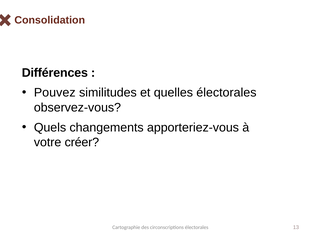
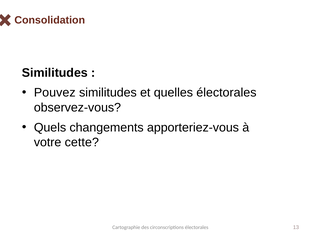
Différences at (55, 73): Différences -> Similitudes
créer: créer -> cette
